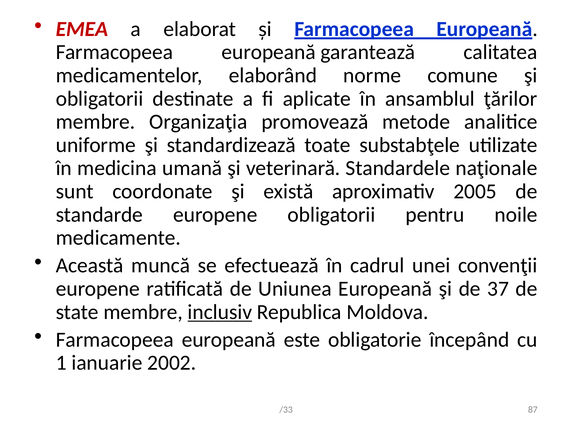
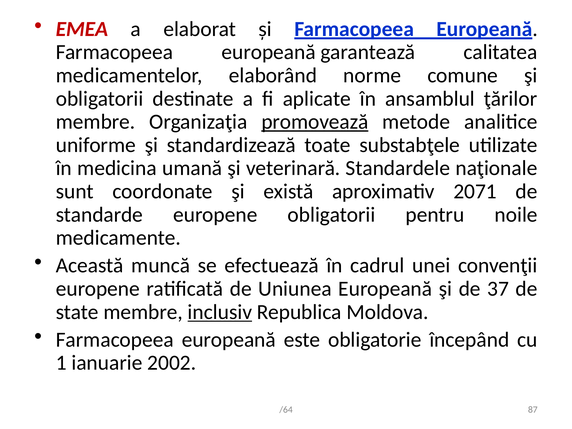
promovează underline: none -> present
2005: 2005 -> 2071
/33: /33 -> /64
